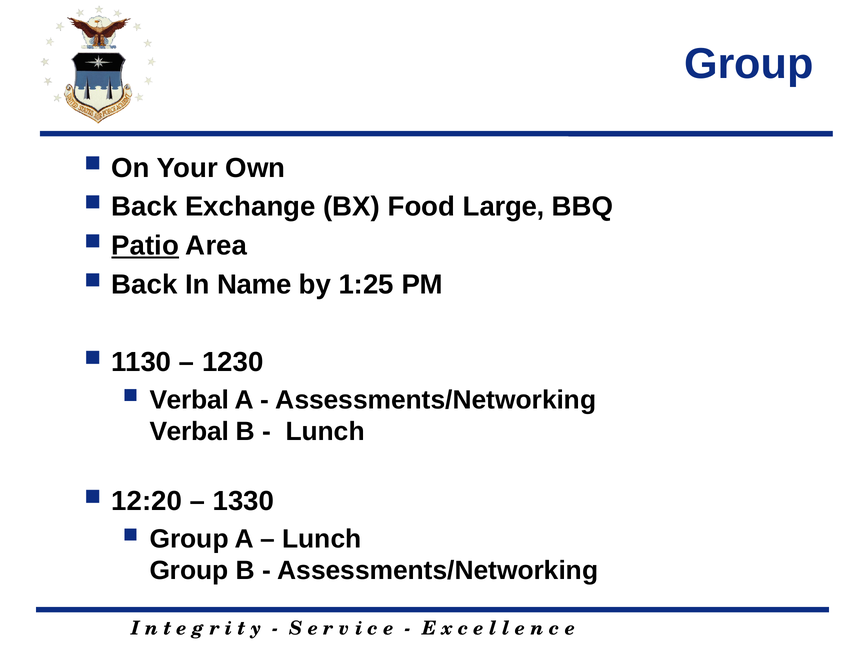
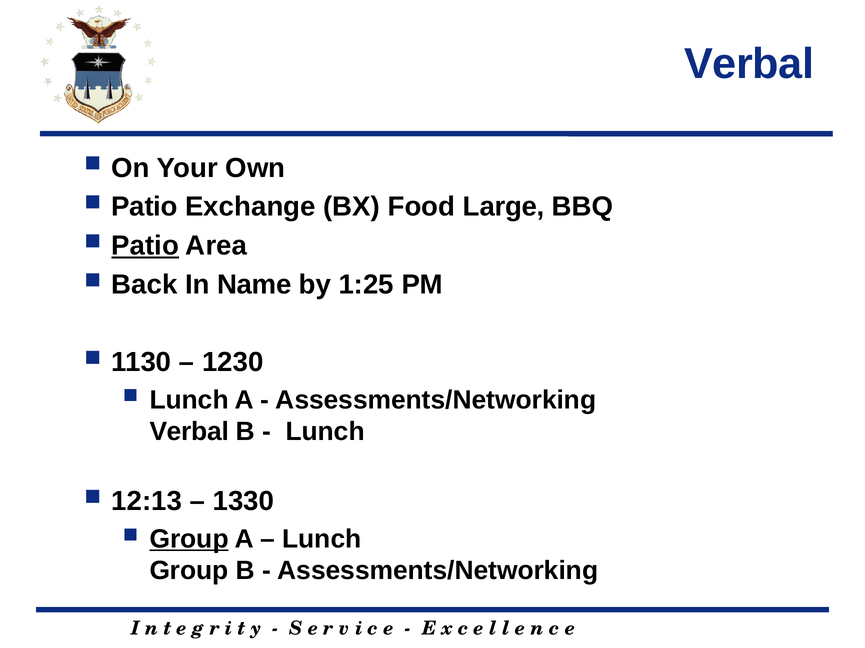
Group at (749, 64): Group -> Verbal
Back at (144, 207): Back -> Patio
Verbal at (189, 400): Verbal -> Lunch
12:20: 12:20 -> 12:13
Group at (189, 540) underline: none -> present
